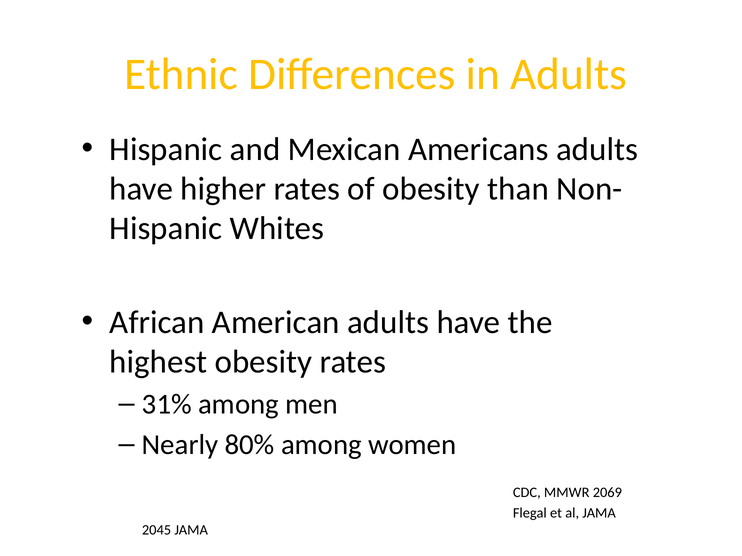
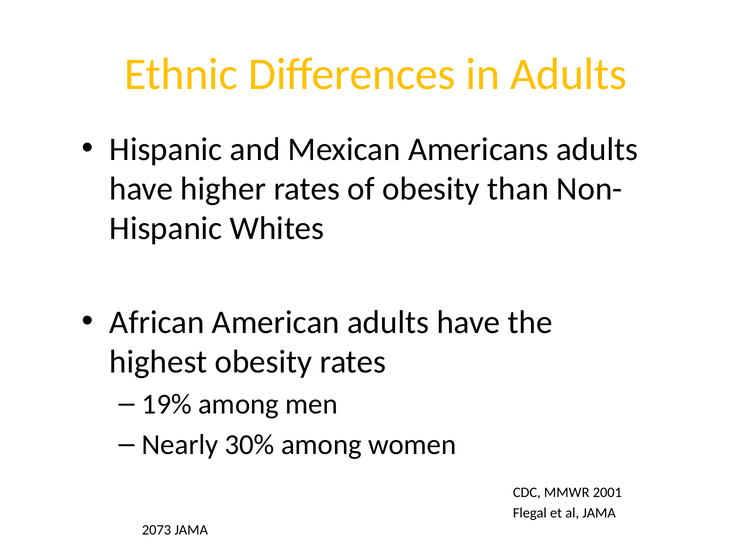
31%: 31% -> 19%
80%: 80% -> 30%
2069: 2069 -> 2001
2045: 2045 -> 2073
